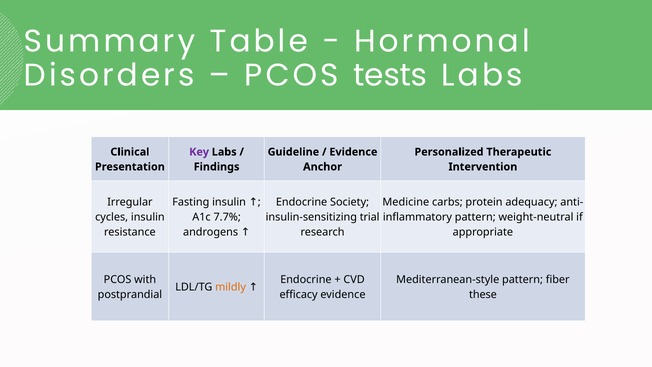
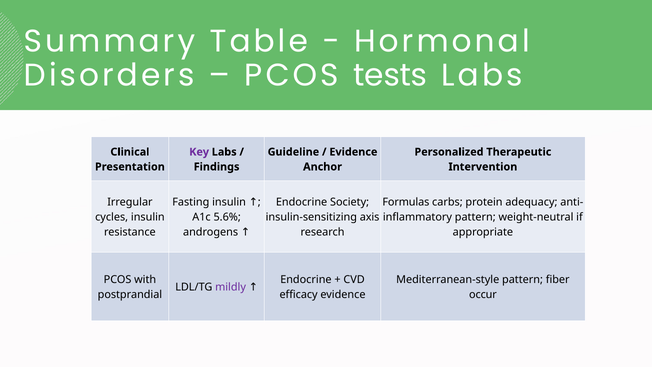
Medicine: Medicine -> Formulas
7.7%: 7.7% -> 5.6%
trial: trial -> axis
mildly colour: orange -> purple
these: these -> occur
